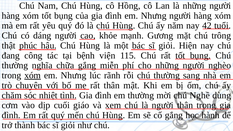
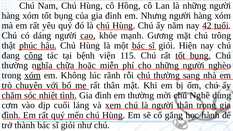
công underline: none -> present
chữa gắng: gắng -> hoặc
Nhưng at (74, 75): Nhưng -> Không
giáo: giáo -> láng
